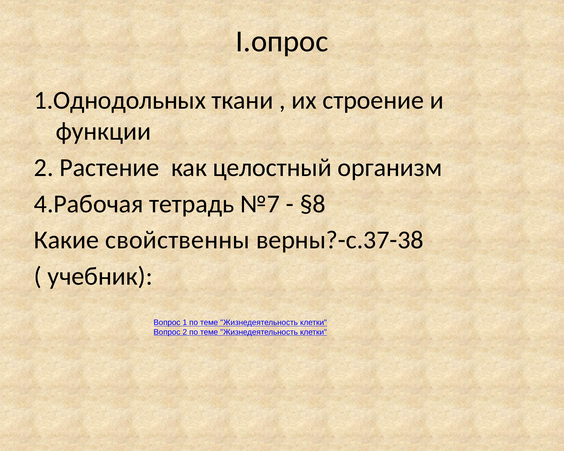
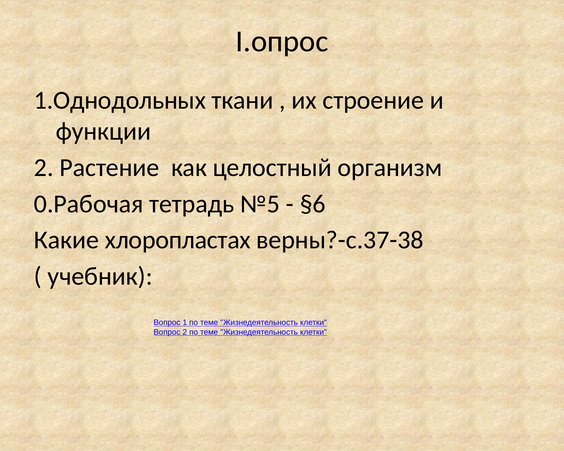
4.Рабочая: 4.Рабочая -> 0.Рабочая
№7: №7 -> №5
§8: §8 -> §6
свойственны: свойственны -> хлоропластах
